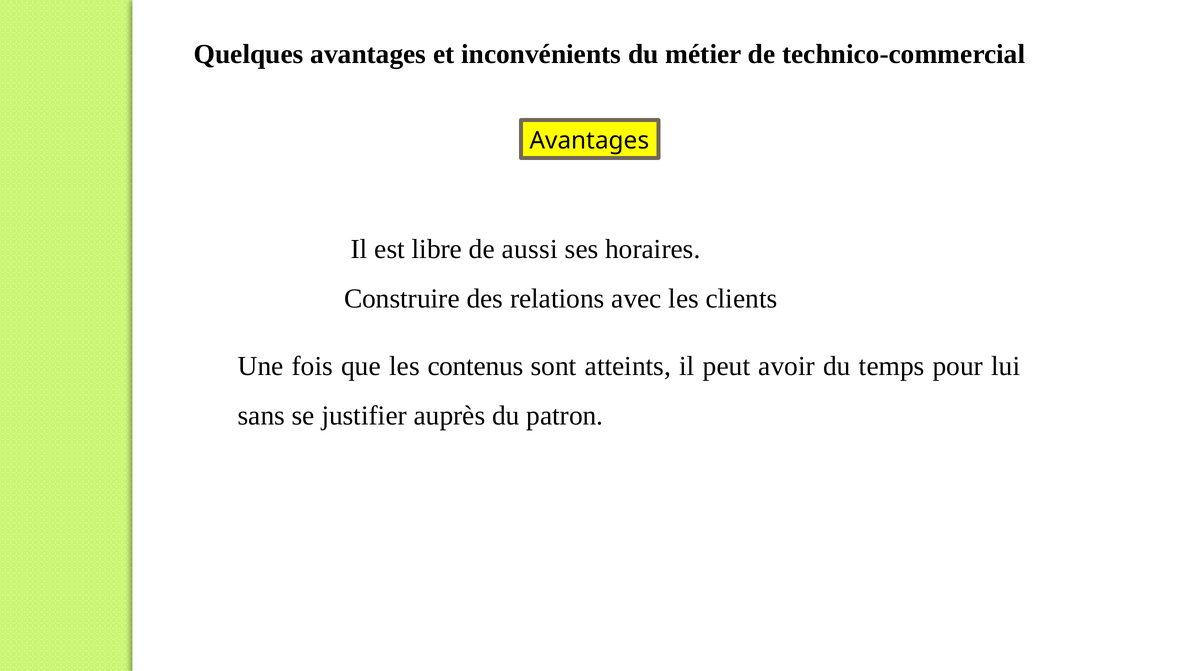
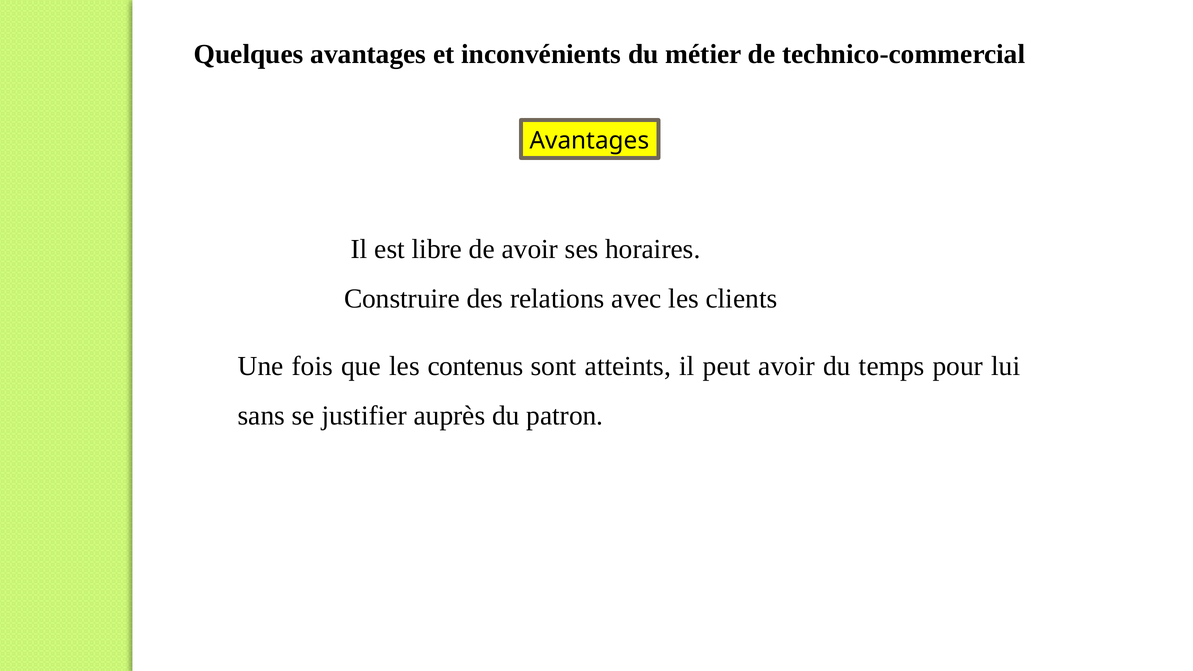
de aussi: aussi -> avoir
